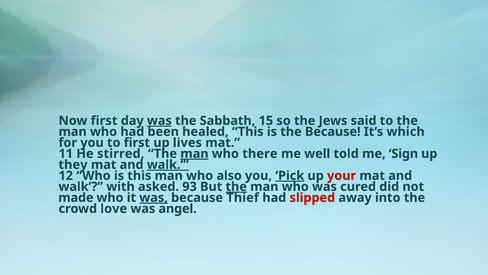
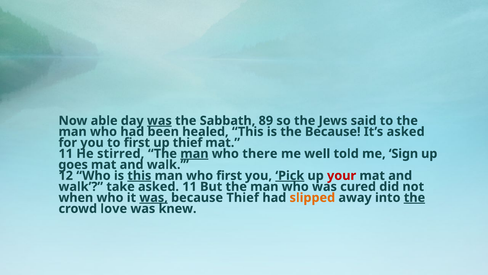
Now first: first -> able
15: 15 -> 89
It’s which: which -> asked
up lives: lives -> thief
they: they -> goes
walk at (168, 164) underline: present -> none
this at (139, 175) underline: none -> present
who also: also -> first
with: with -> take
asked 93: 93 -> 11
the at (236, 186) underline: present -> none
made: made -> when
slipped colour: red -> orange
the at (414, 197) underline: none -> present
angel: angel -> knew
